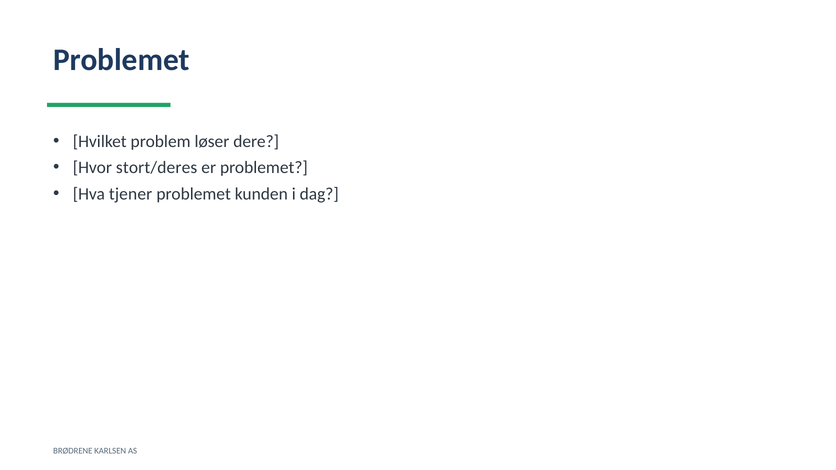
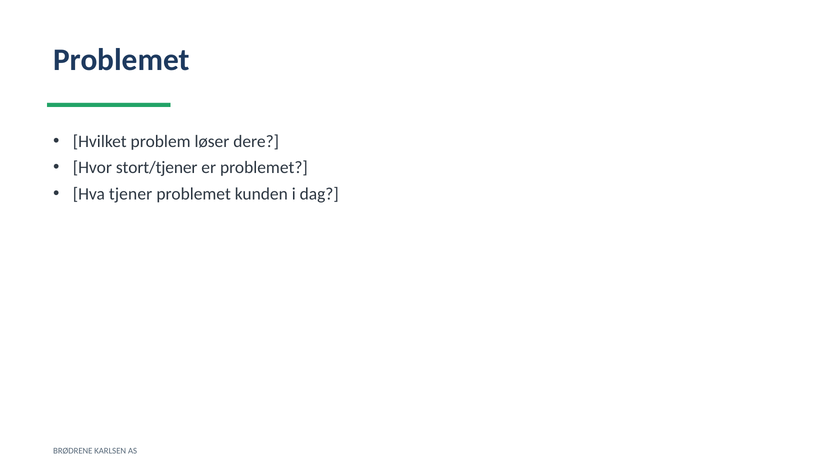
stort/deres: stort/deres -> stort/tjener
